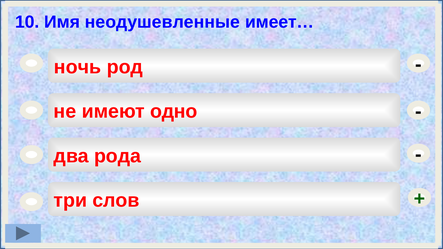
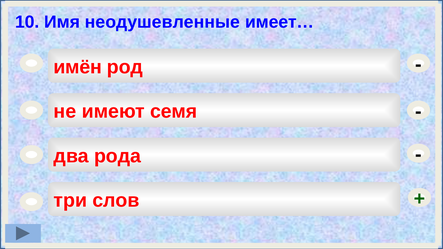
ночь: ночь -> имён
одно: одно -> семя
